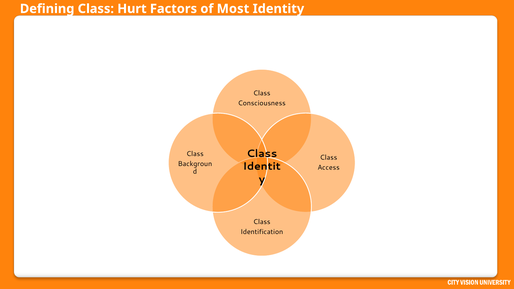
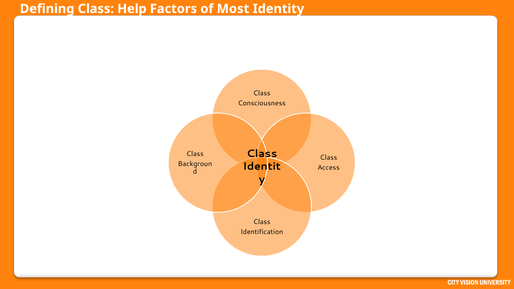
Hurt: Hurt -> Help
